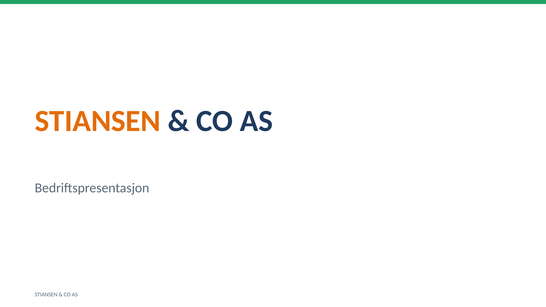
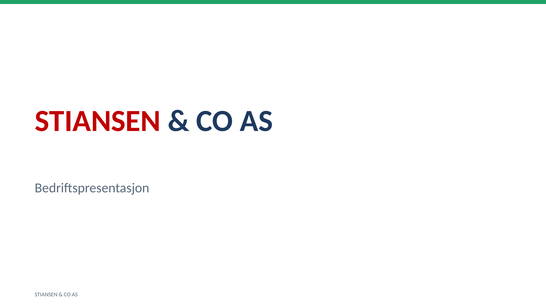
STIANSEN at (98, 121) colour: orange -> red
